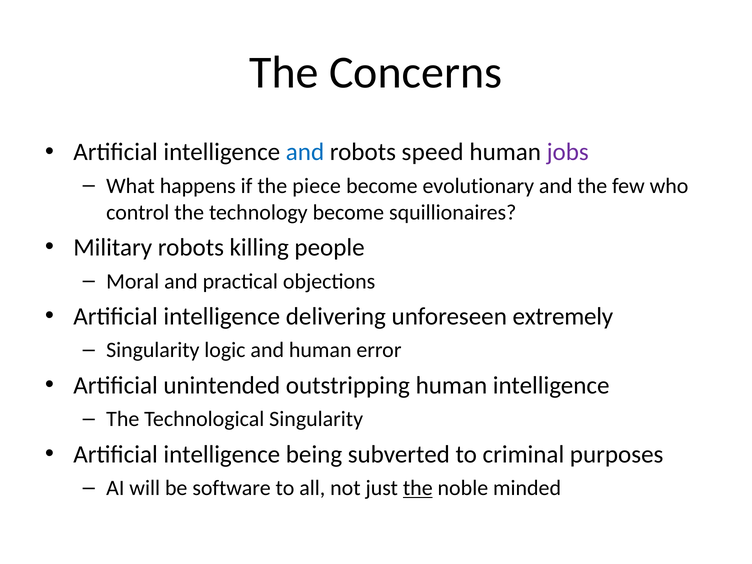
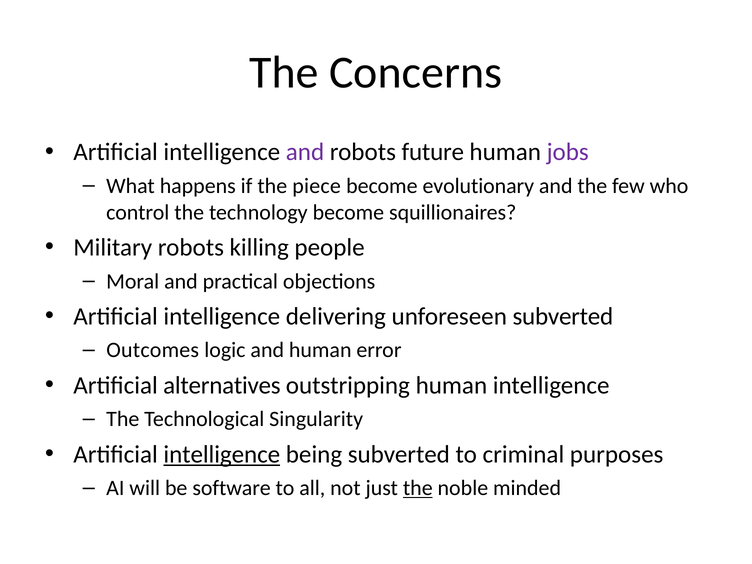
and at (305, 152) colour: blue -> purple
speed: speed -> future
unforeseen extremely: extremely -> subverted
Singularity at (153, 350): Singularity -> Outcomes
unintended: unintended -> alternatives
intelligence at (222, 454) underline: none -> present
